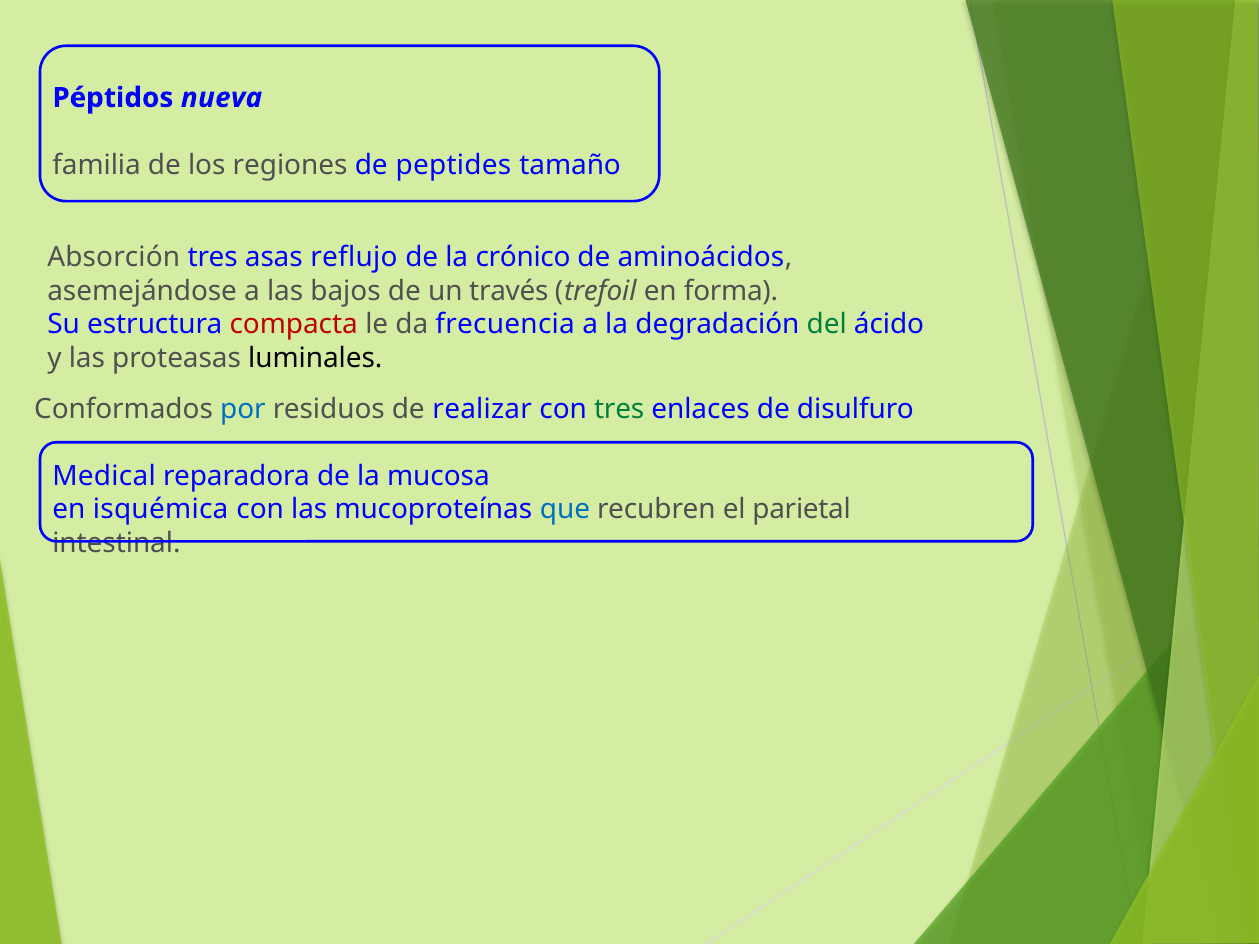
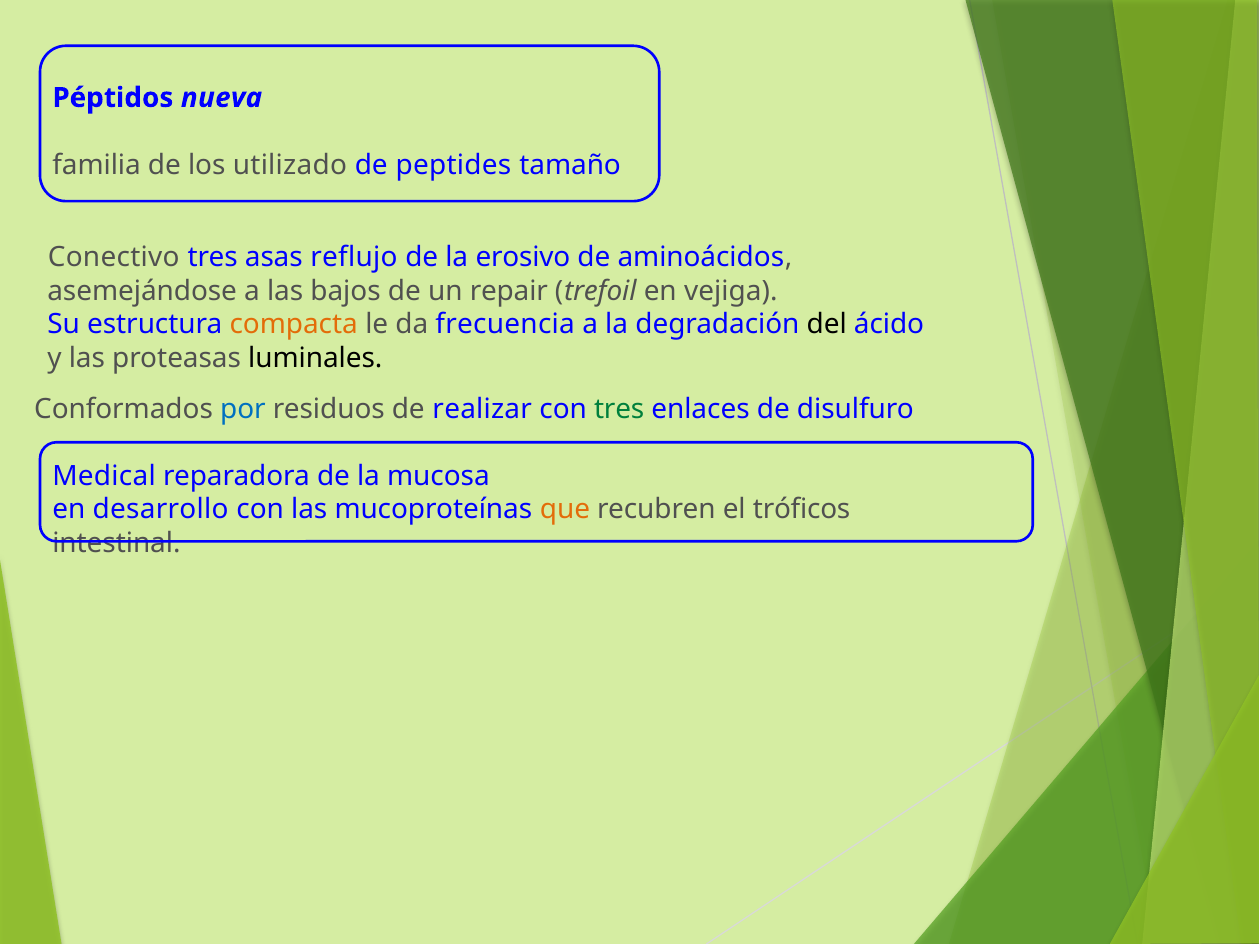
regiones: regiones -> utilizado
Absorción: Absorción -> Conectivo
crónico: crónico -> erosivo
través: través -> repair
forma: forma -> vejiga
compacta colour: red -> orange
del colour: green -> black
isquémica: isquémica -> desarrollo
que colour: blue -> orange
parietal: parietal -> tróficos
